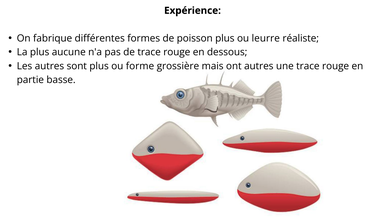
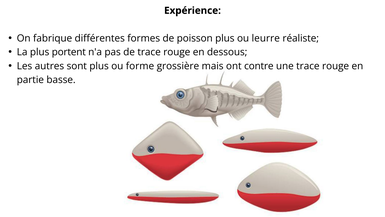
aucune: aucune -> portent
ont autres: autres -> contre
